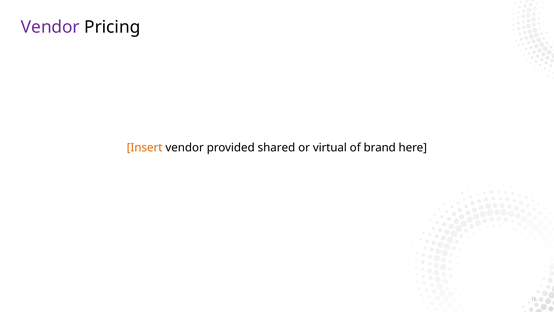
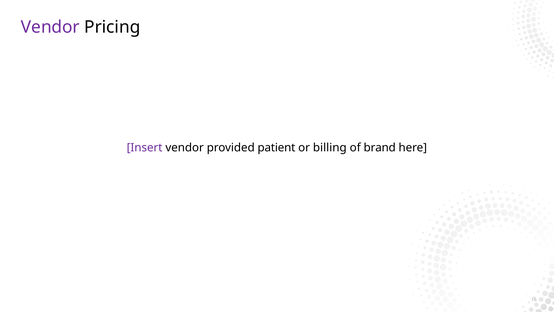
Insert colour: orange -> purple
shared: shared -> patient
virtual: virtual -> billing
